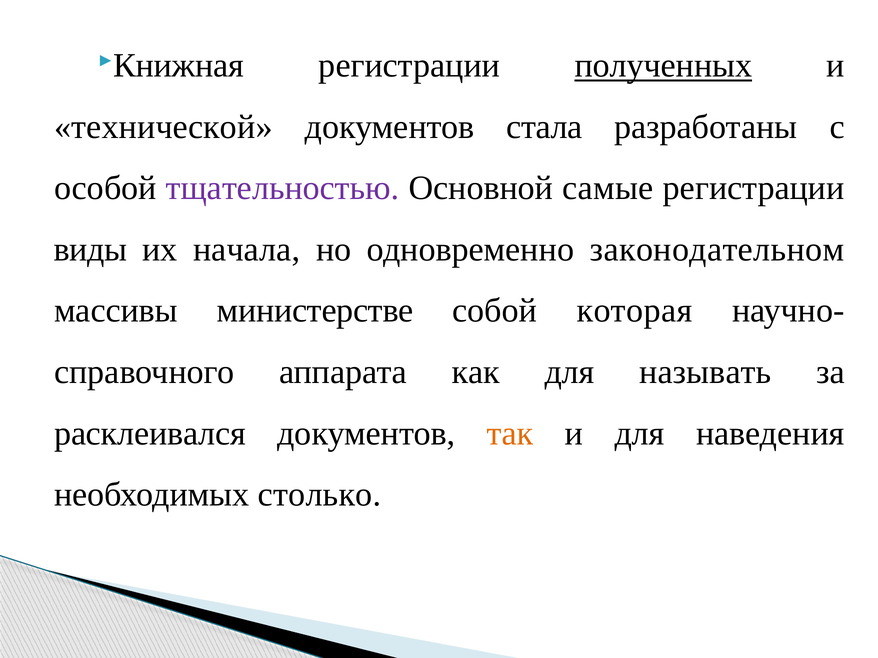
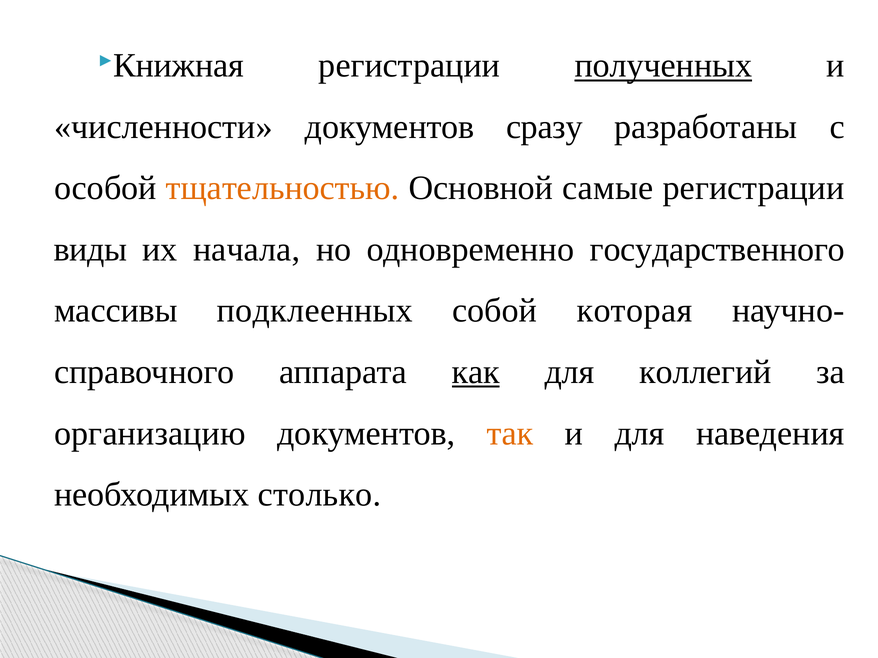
технической: технической -> численности
стала: стала -> сразу
тщательностью colour: purple -> orange
законодательном: законодательном -> государственного
министерстве: министерстве -> подклеенных
как underline: none -> present
называть: называть -> коллегий
расклеивался: расклеивался -> организацию
